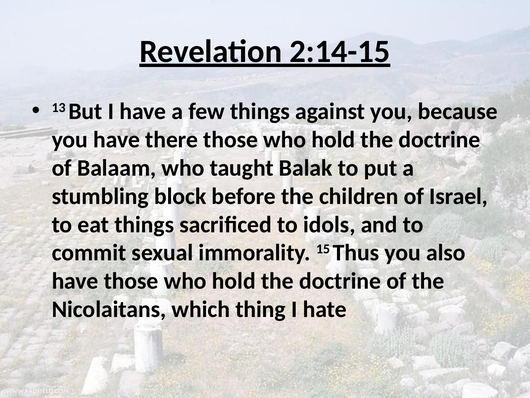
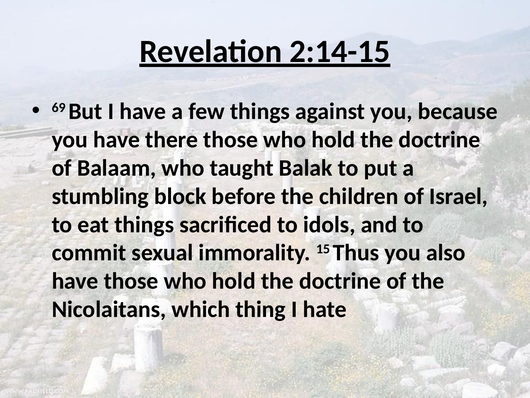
13: 13 -> 69
